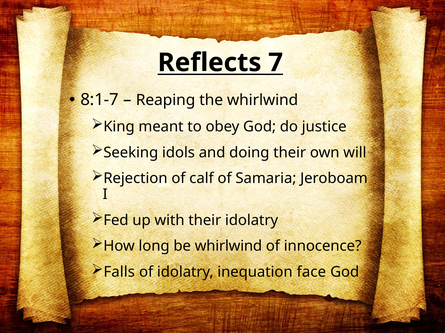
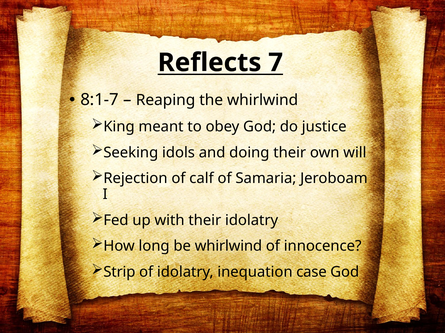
Falls: Falls -> Strip
face: face -> case
